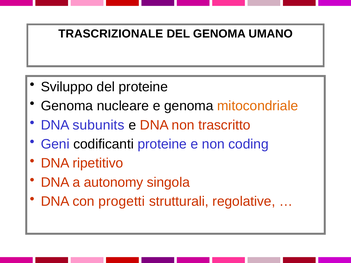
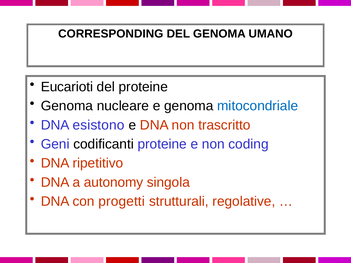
TRASCRIZIONALE: TRASCRIZIONALE -> CORRESPONDING
Sviluppo: Sviluppo -> Eucarioti
mitocondriale colour: orange -> blue
subunits: subunits -> esistono
